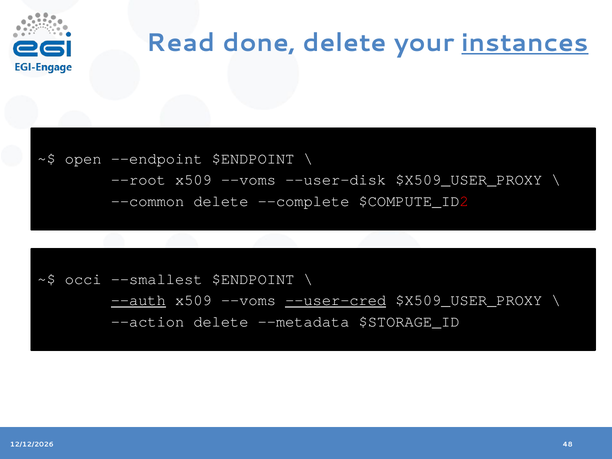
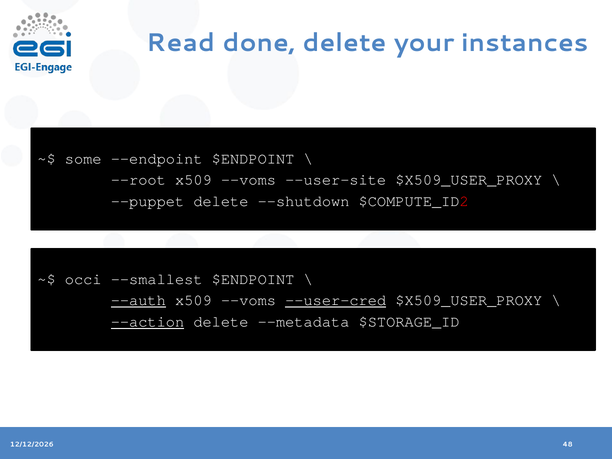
instances underline: present -> none
open: open -> some
--user-disk: --user-disk -> --user-site
--common: --common -> --puppet
--complete: --complete -> --shutdown
--action underline: none -> present
